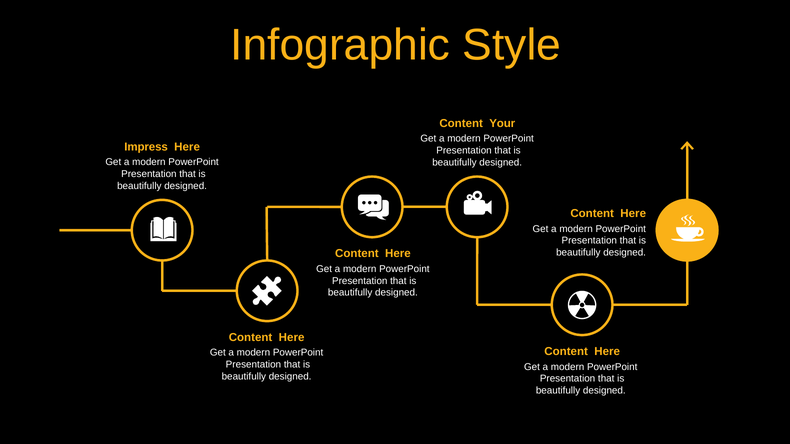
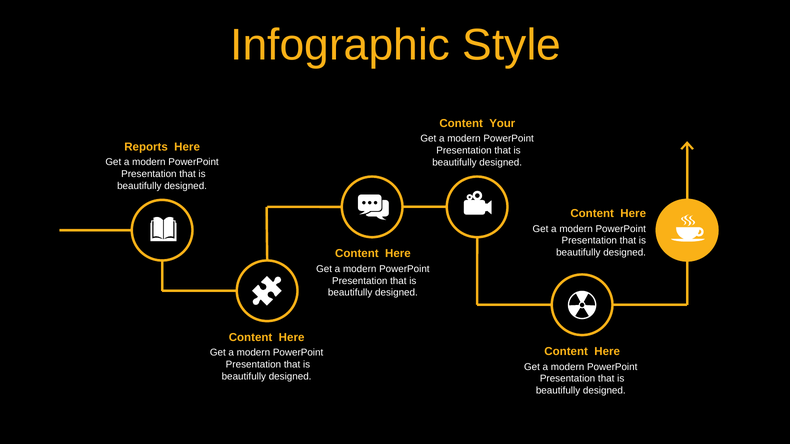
Impress: Impress -> Reports
